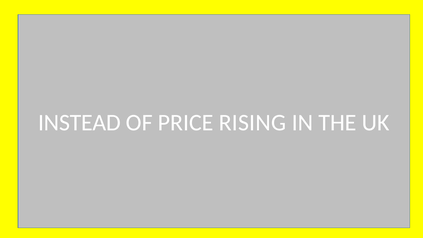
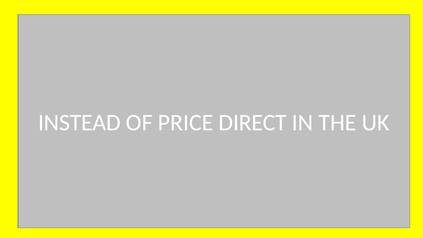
RISING: RISING -> DIRECT
